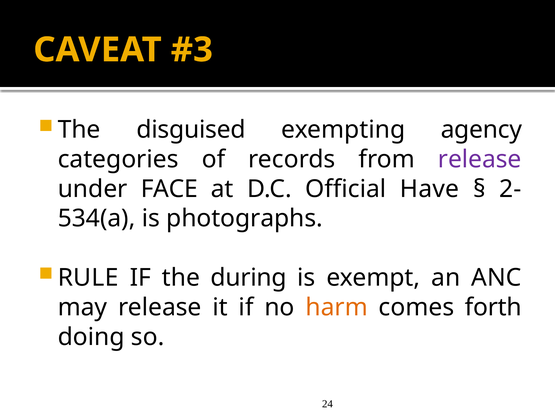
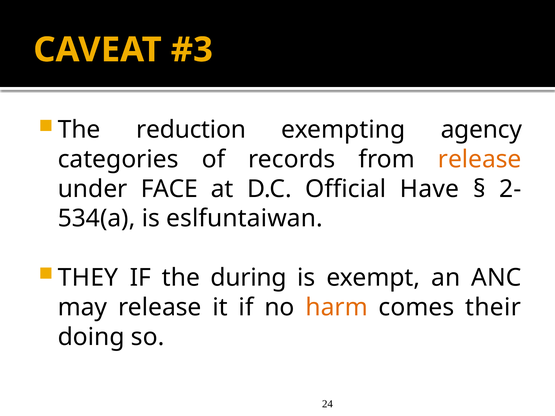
disguised: disguised -> reduction
release at (480, 159) colour: purple -> orange
photographs: photographs -> eslfuntaiwan
RULE: RULE -> THEY
forth: forth -> their
